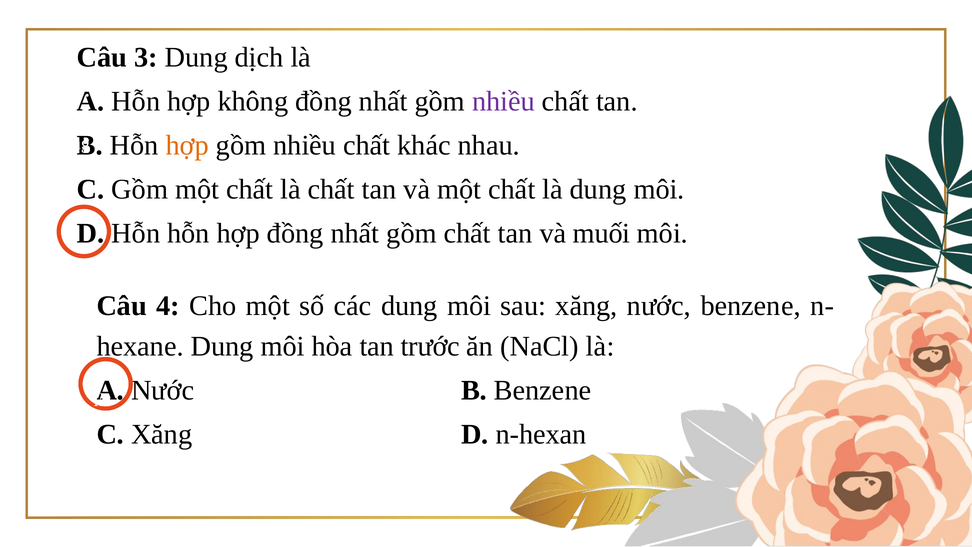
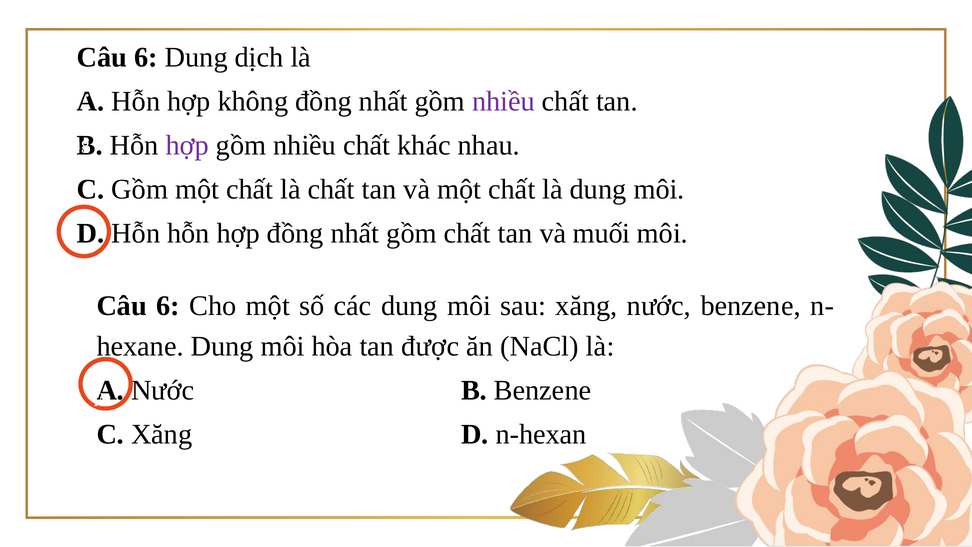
3 at (146, 58): 3 -> 6
hợp at (187, 145) colour: orange -> purple
4 at (168, 306): 4 -> 6
trước: trước -> được
